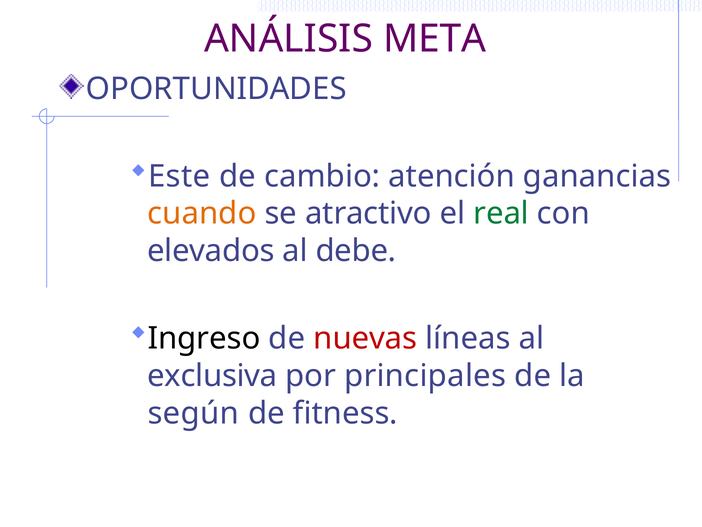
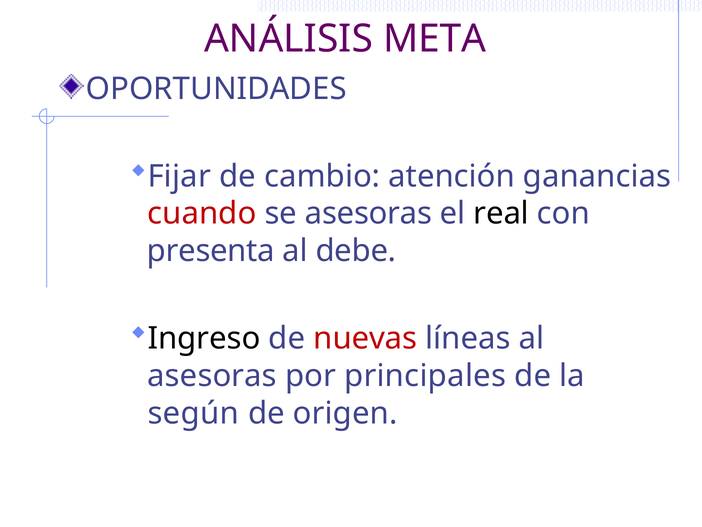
Este: Este -> Fijar
cuando colour: orange -> red
se atractivo: atractivo -> asesoras
real colour: green -> black
elevados: elevados -> presenta
exclusiva at (212, 376): exclusiva -> asesoras
fitness: fitness -> origen
